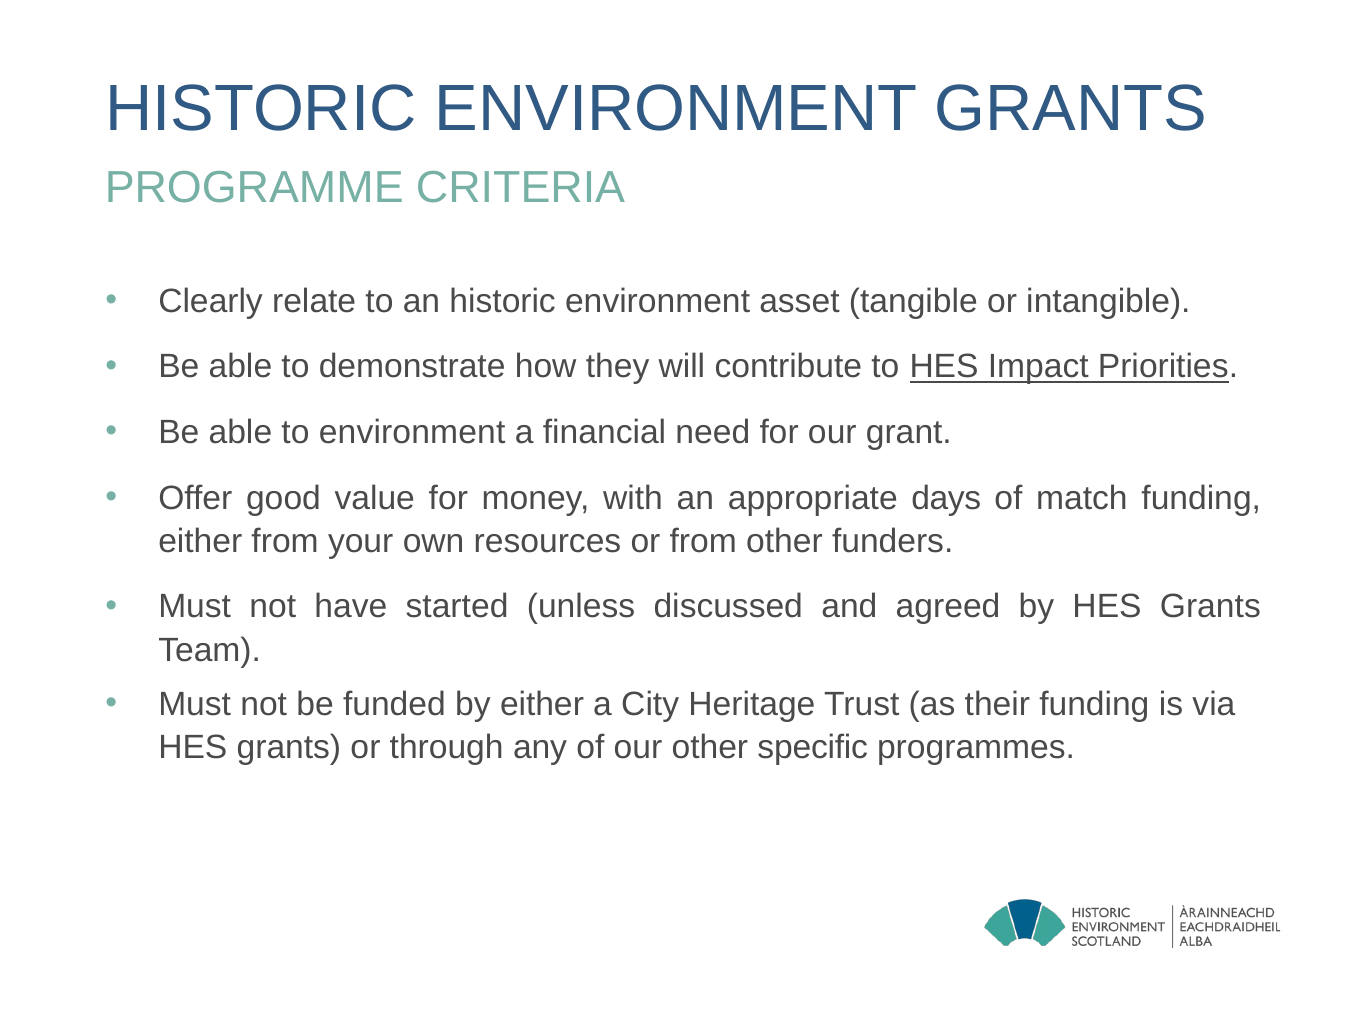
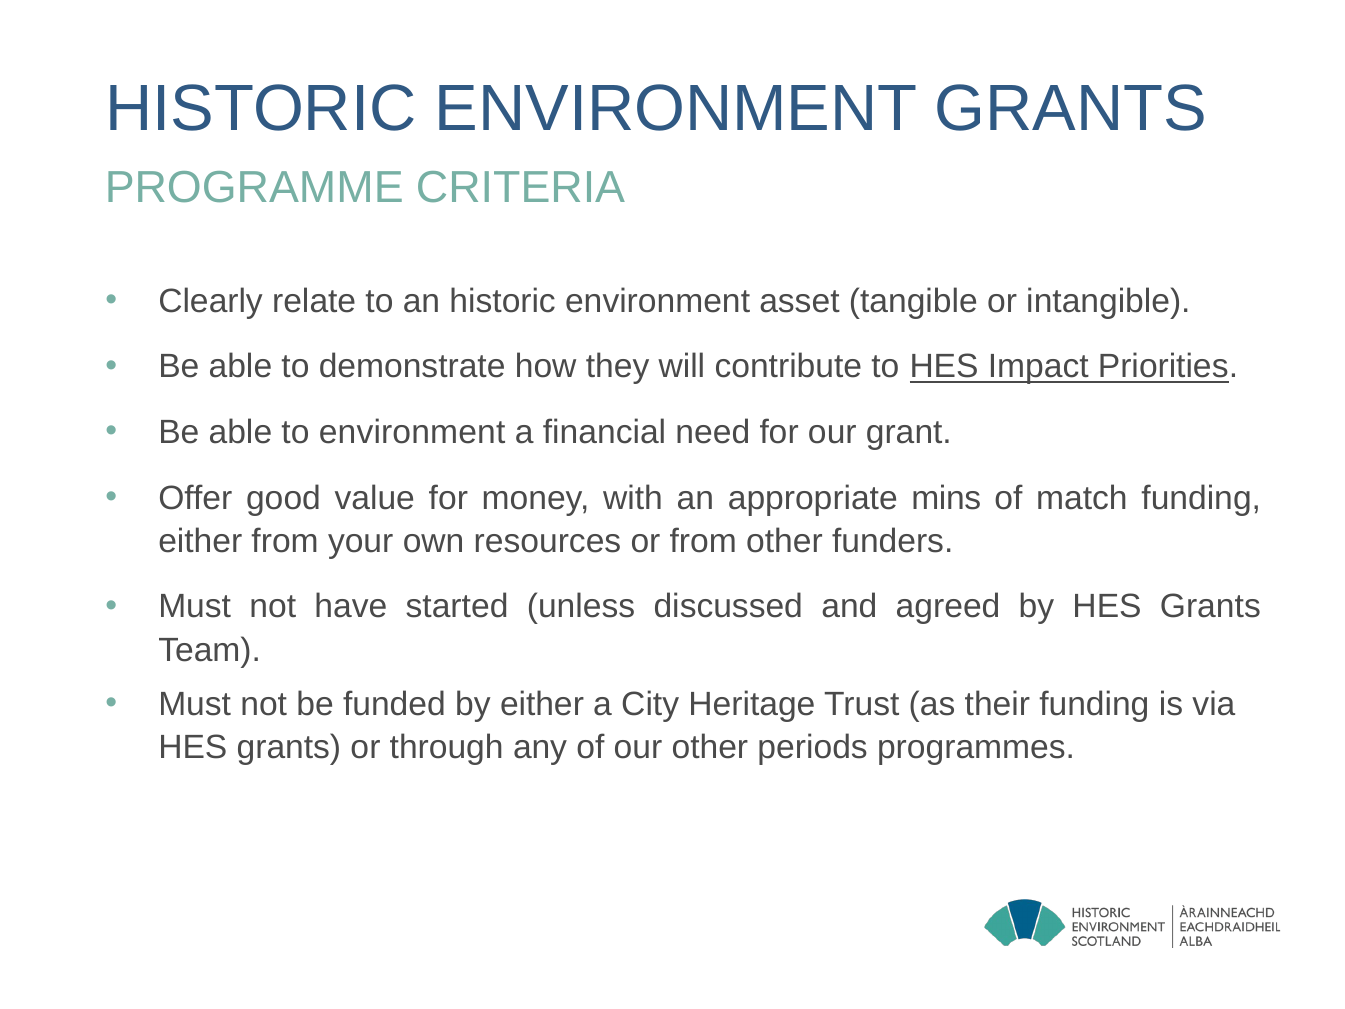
days: days -> mins
specific: specific -> periods
